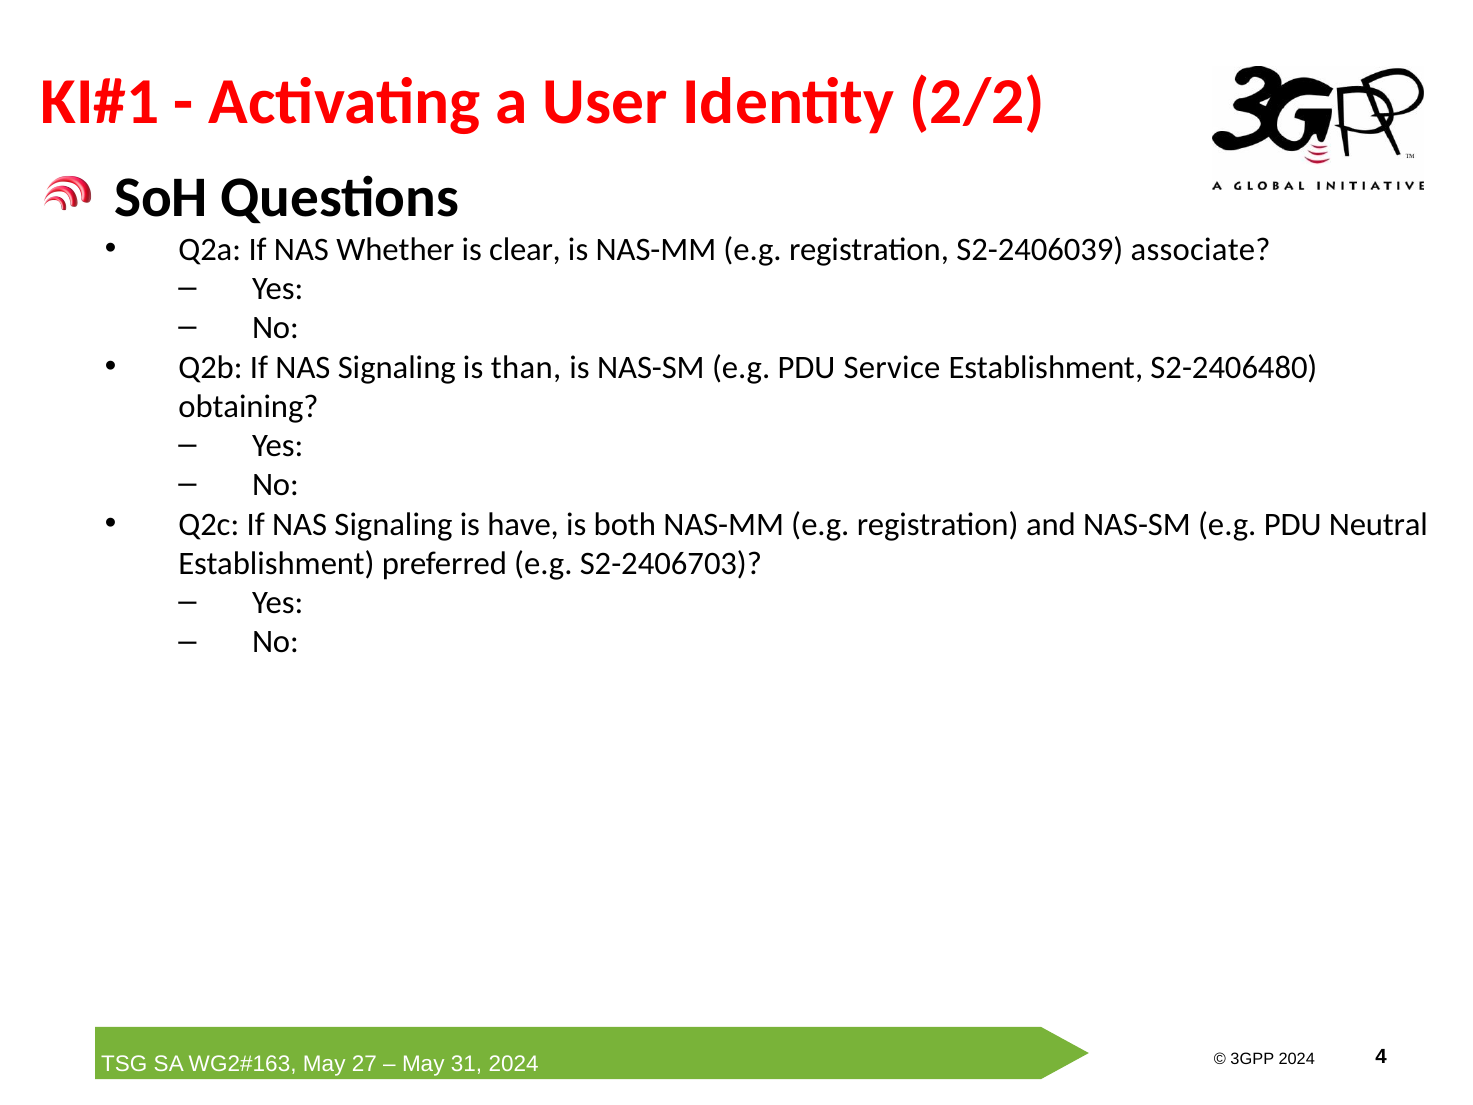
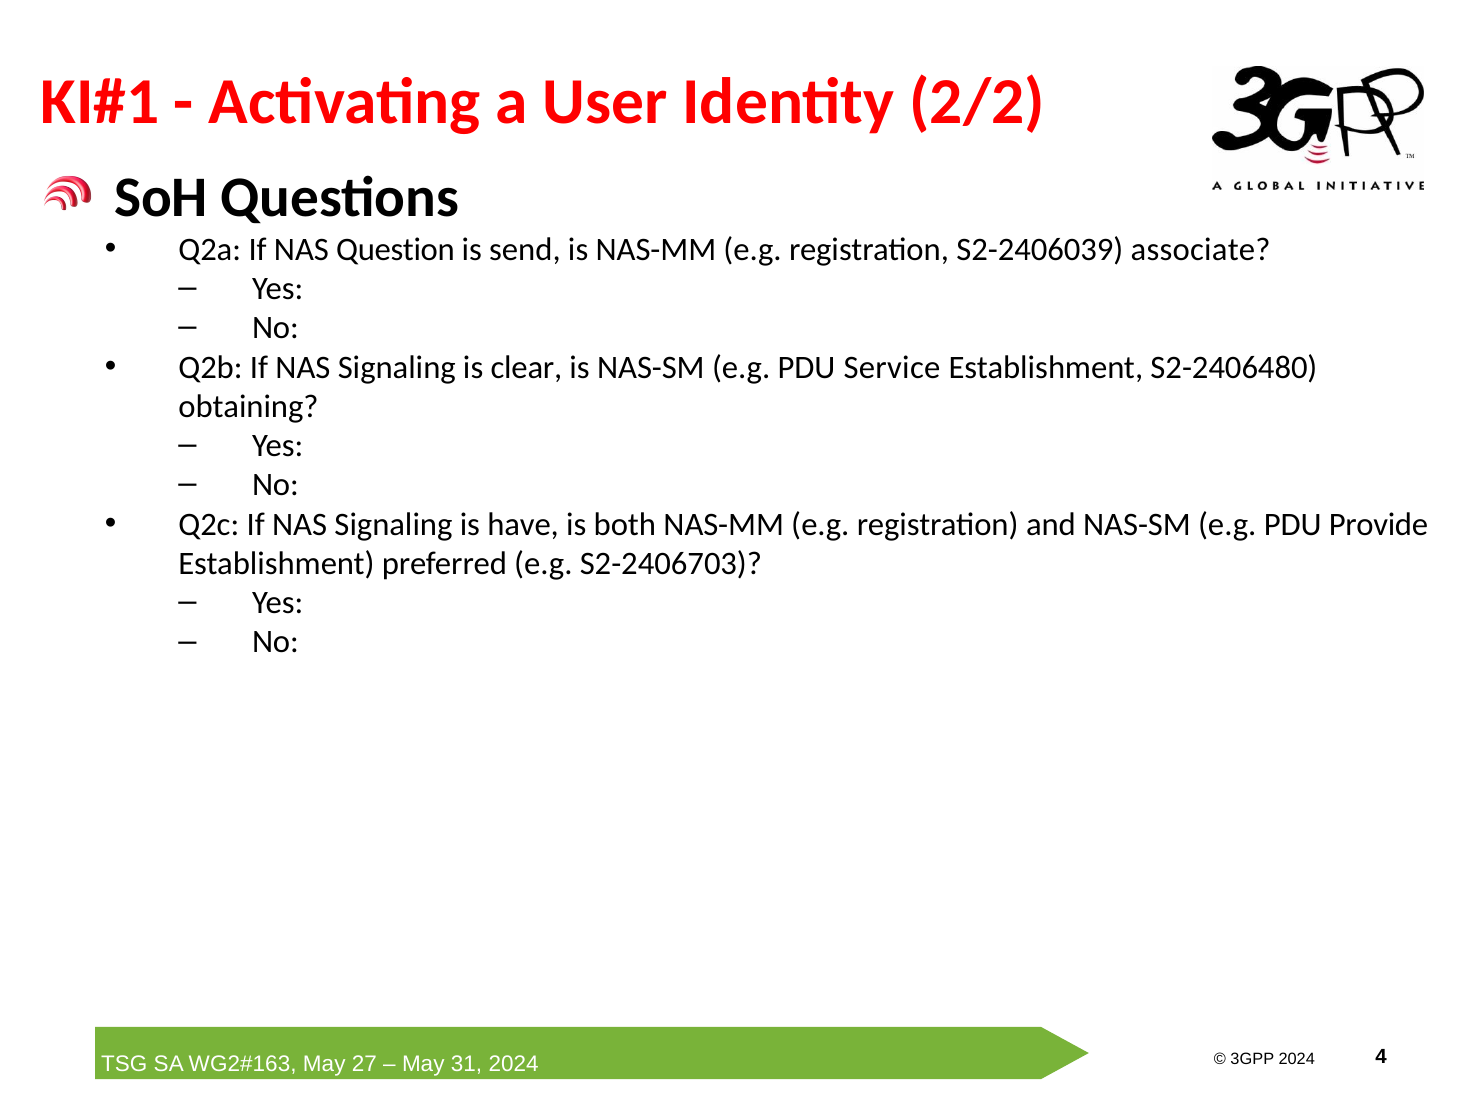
Whether: Whether -> Question
clear: clear -> send
than: than -> clear
Neutral: Neutral -> Provide
